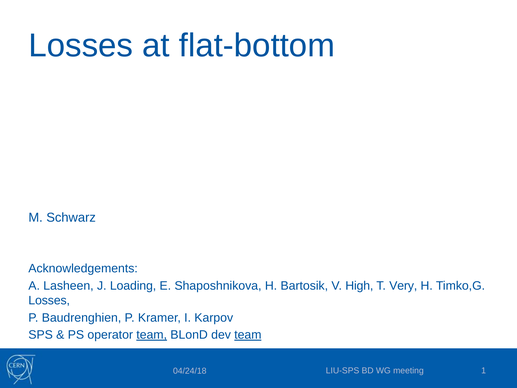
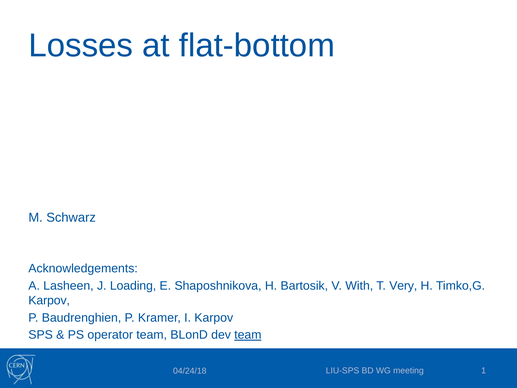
High: High -> With
Losses at (49, 300): Losses -> Karpov
team at (152, 335) underline: present -> none
